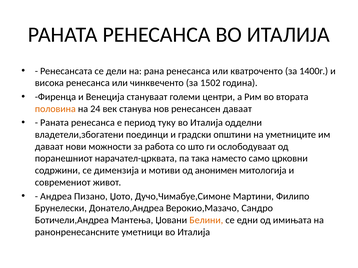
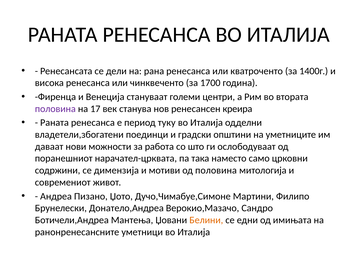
1502: 1502 -> 1700
половина at (55, 109) colour: orange -> purple
24: 24 -> 17
ренесансен даваат: даваат -> креира
од анонимен: анонимен -> половина
